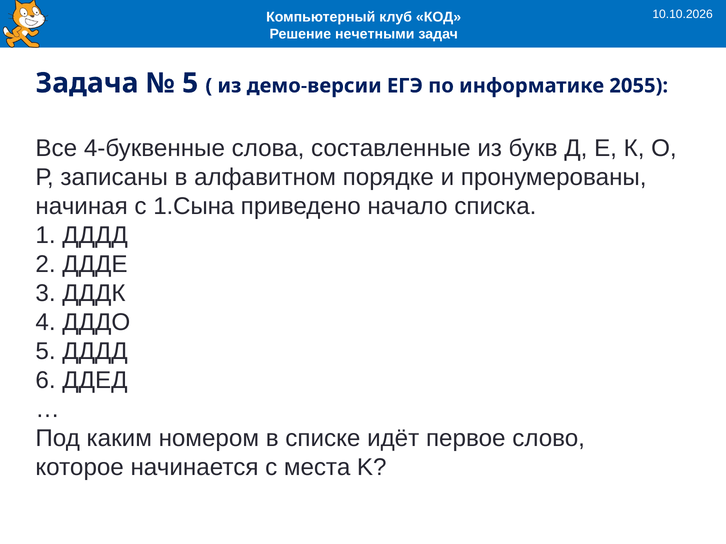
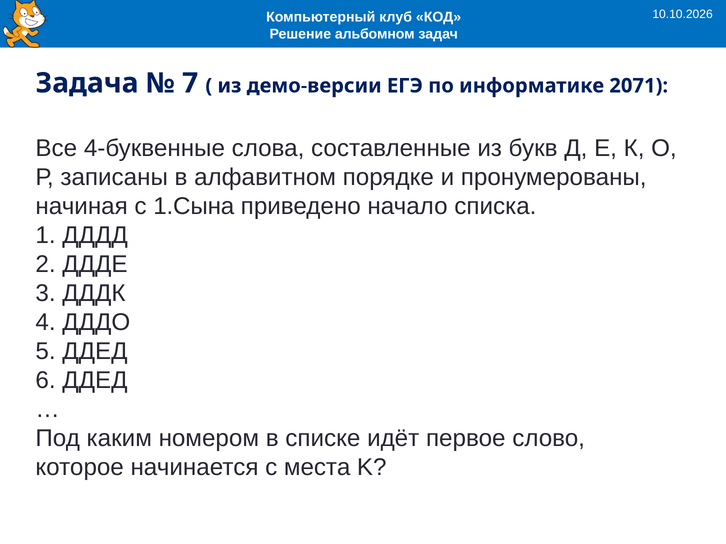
нечетными: нечетными -> альбомном
5 at (190, 83): 5 -> 7
2055: 2055 -> 2071
5 ДДДД: ДДДД -> ДДЕД
